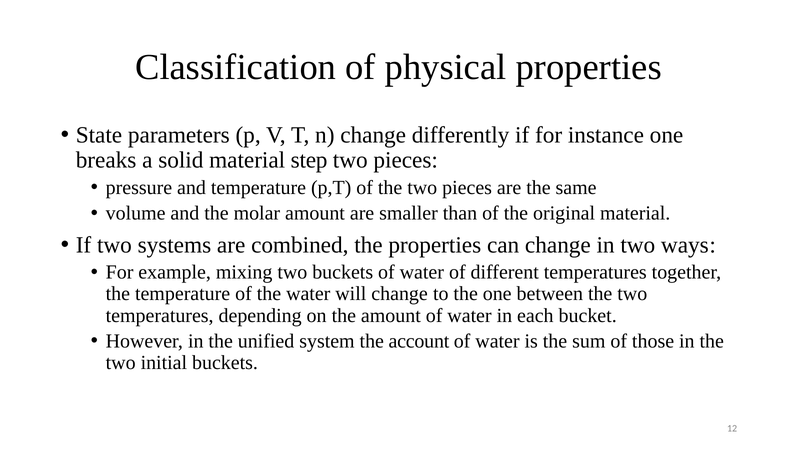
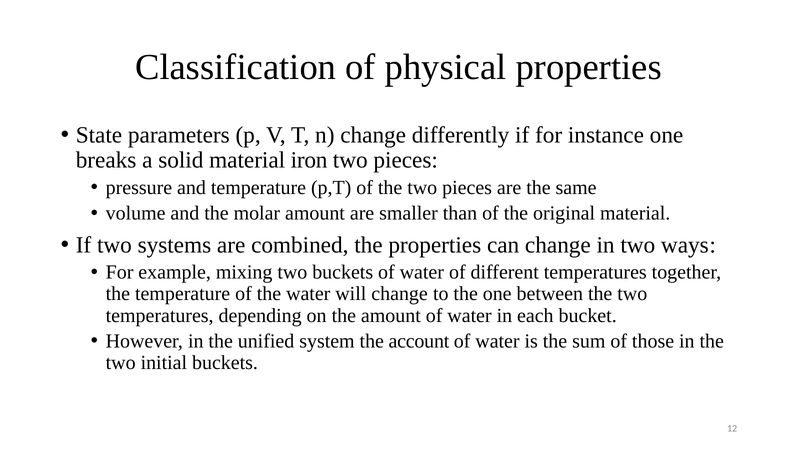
step: step -> iron
